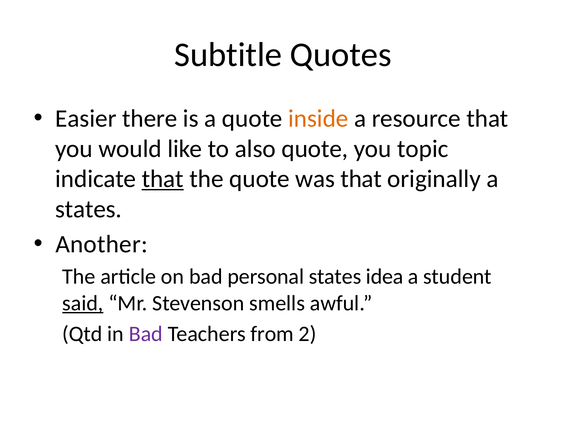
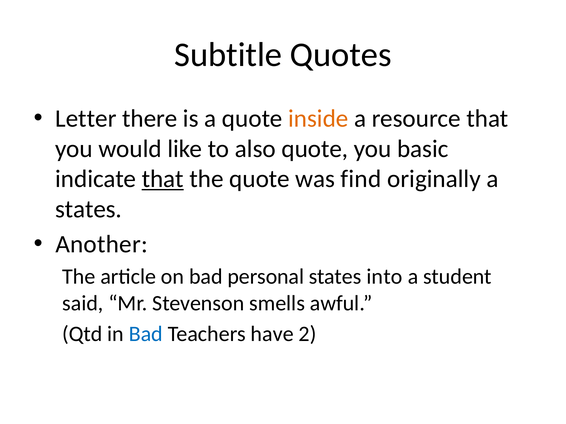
Easier: Easier -> Letter
topic: topic -> basic
was that: that -> find
idea: idea -> into
said underline: present -> none
Bad at (146, 334) colour: purple -> blue
from: from -> have
